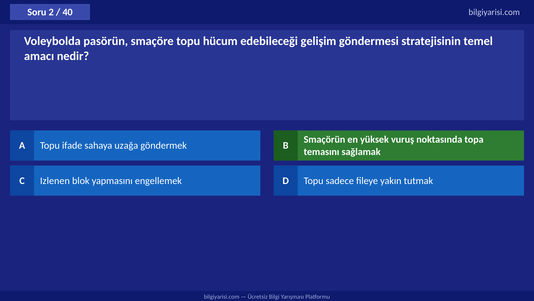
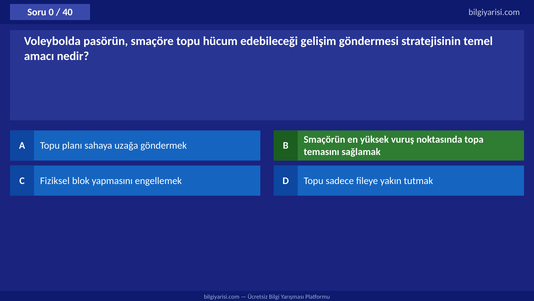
2: 2 -> 0
ifade: ifade -> planı
Izlenen: Izlenen -> Fiziksel
